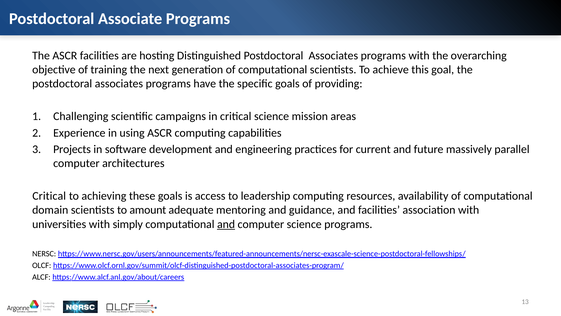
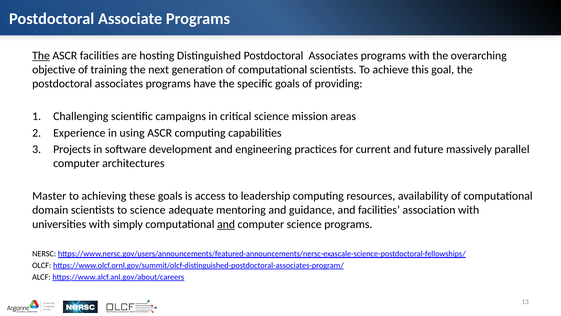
The at (41, 56) underline: none -> present
Critical at (49, 196): Critical -> Master
to amount: amount -> science
